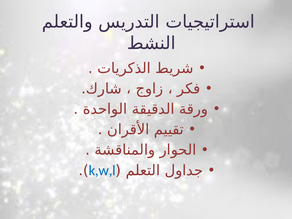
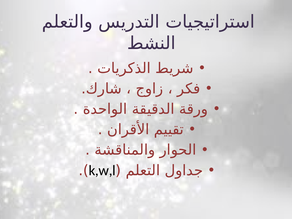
k,w,l colour: blue -> black
